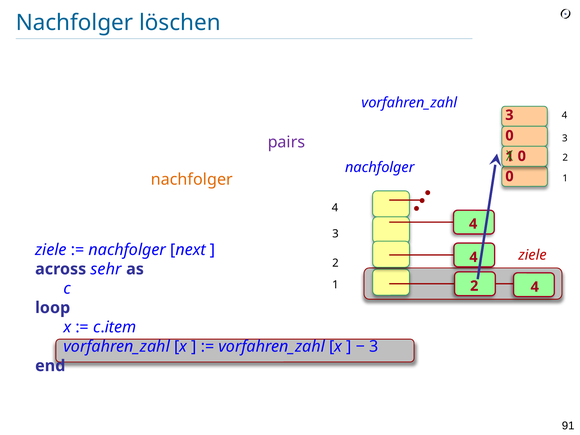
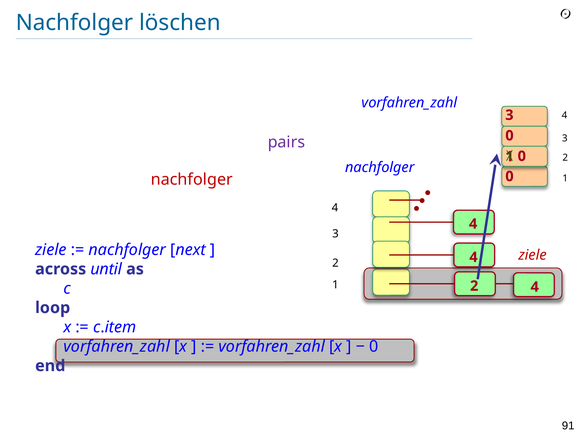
nachfolger at (192, 179) colour: orange -> red
sehr: sehr -> until
3 at (374, 346): 3 -> 0
